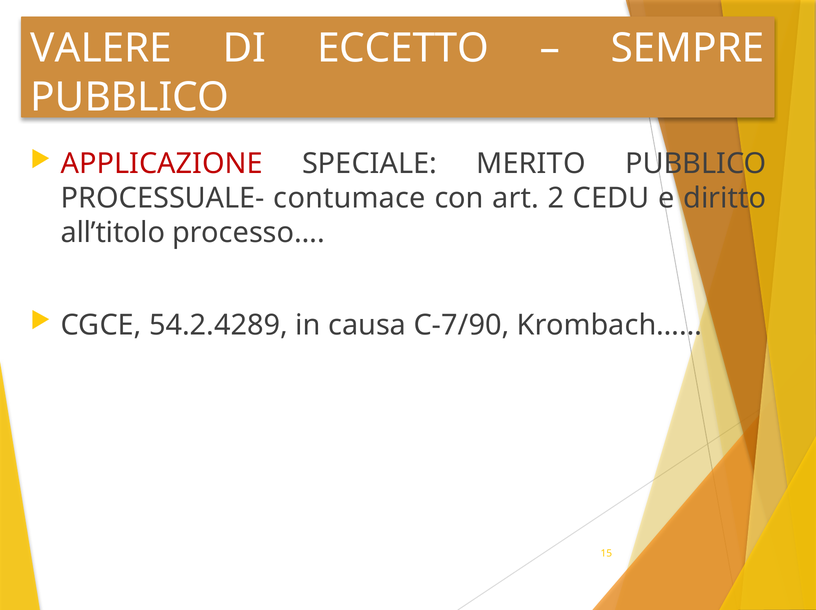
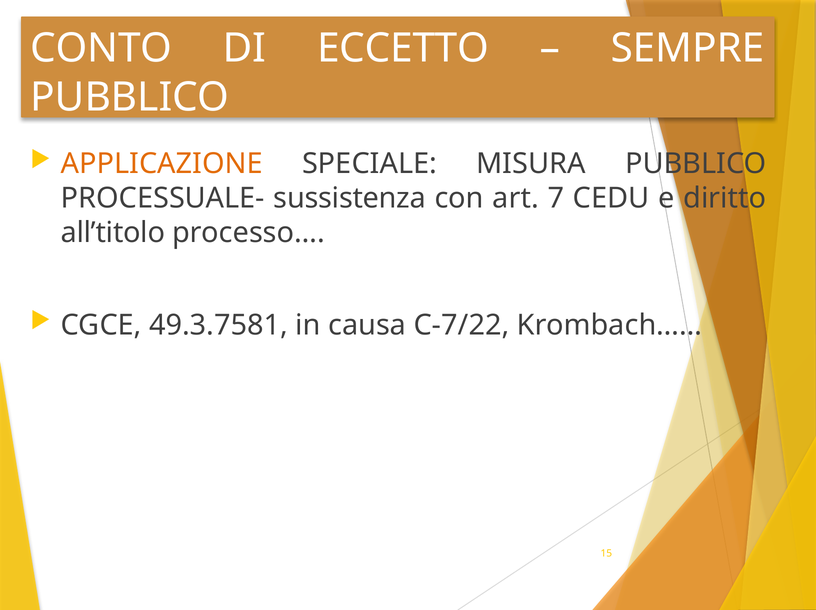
VALERE: VALERE -> CONTO
APPLICAZIONE colour: red -> orange
MERITO: MERITO -> MISURA
contumace: contumace -> sussistenza
2: 2 -> 7
54.2.4289: 54.2.4289 -> 49.3.7581
C-7/90: C-7/90 -> C-7/22
